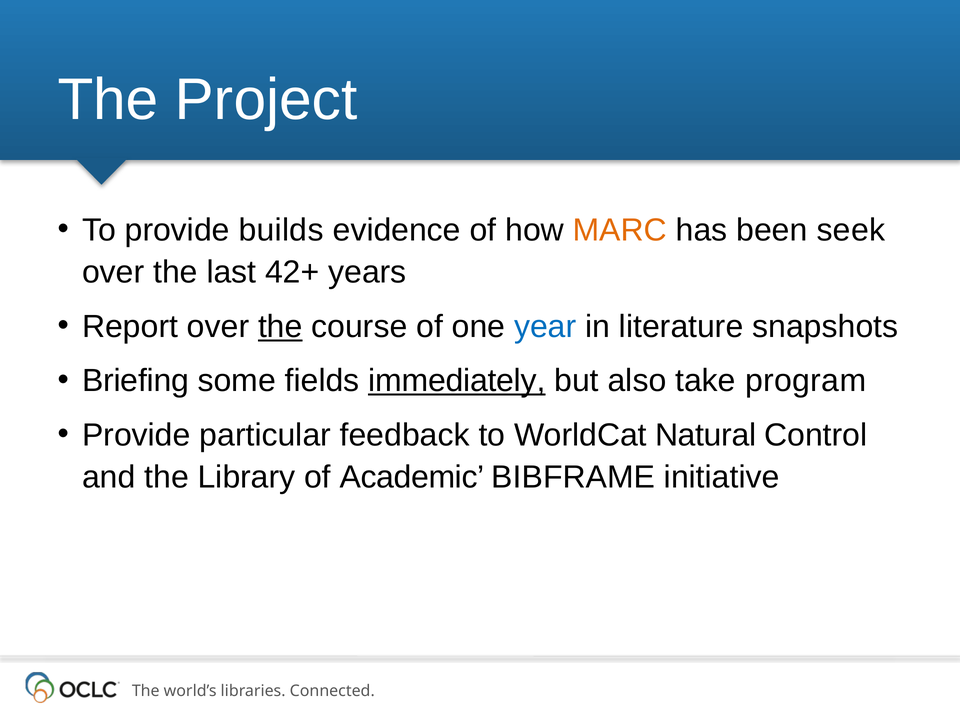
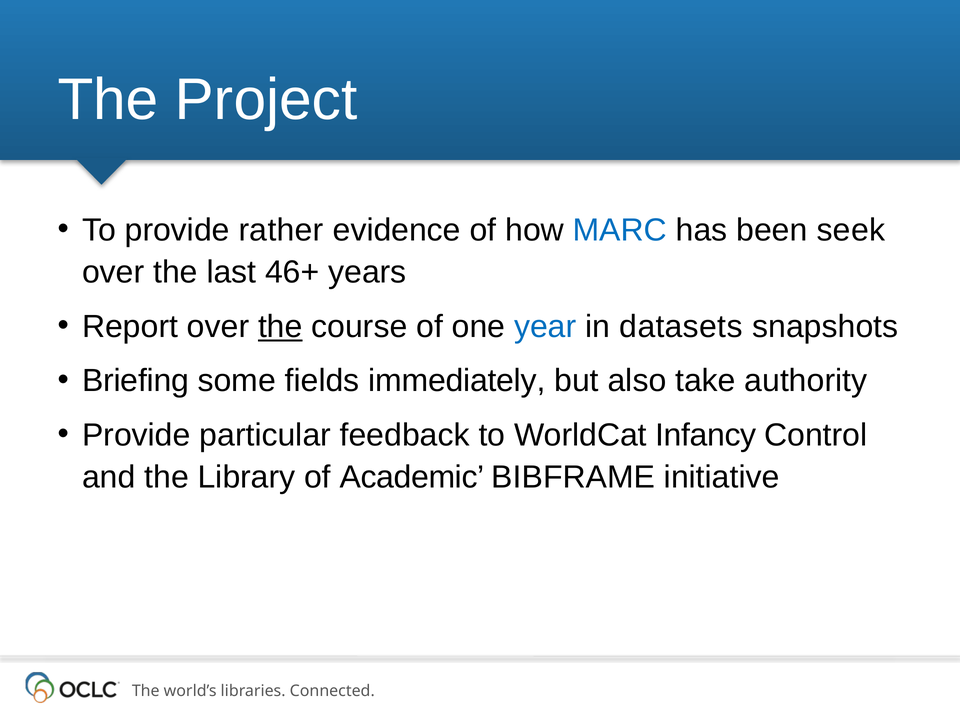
builds: builds -> rather
MARC colour: orange -> blue
42+: 42+ -> 46+
literature: literature -> datasets
immediately underline: present -> none
program: program -> authority
Natural: Natural -> Infancy
